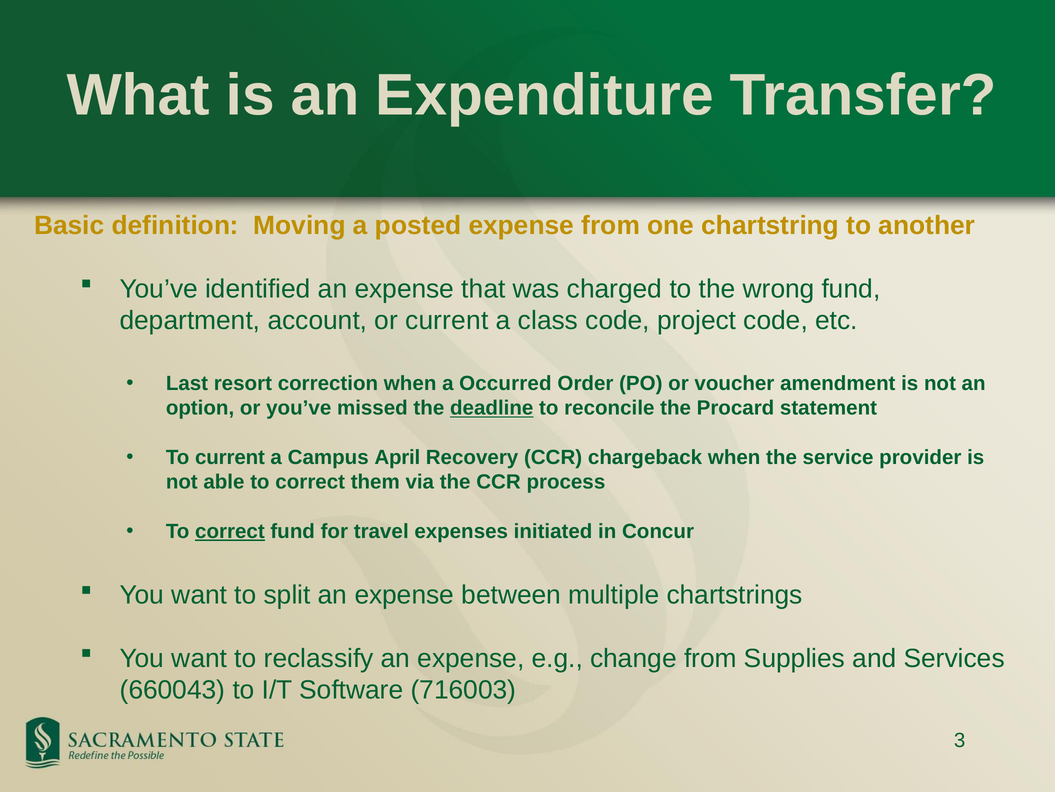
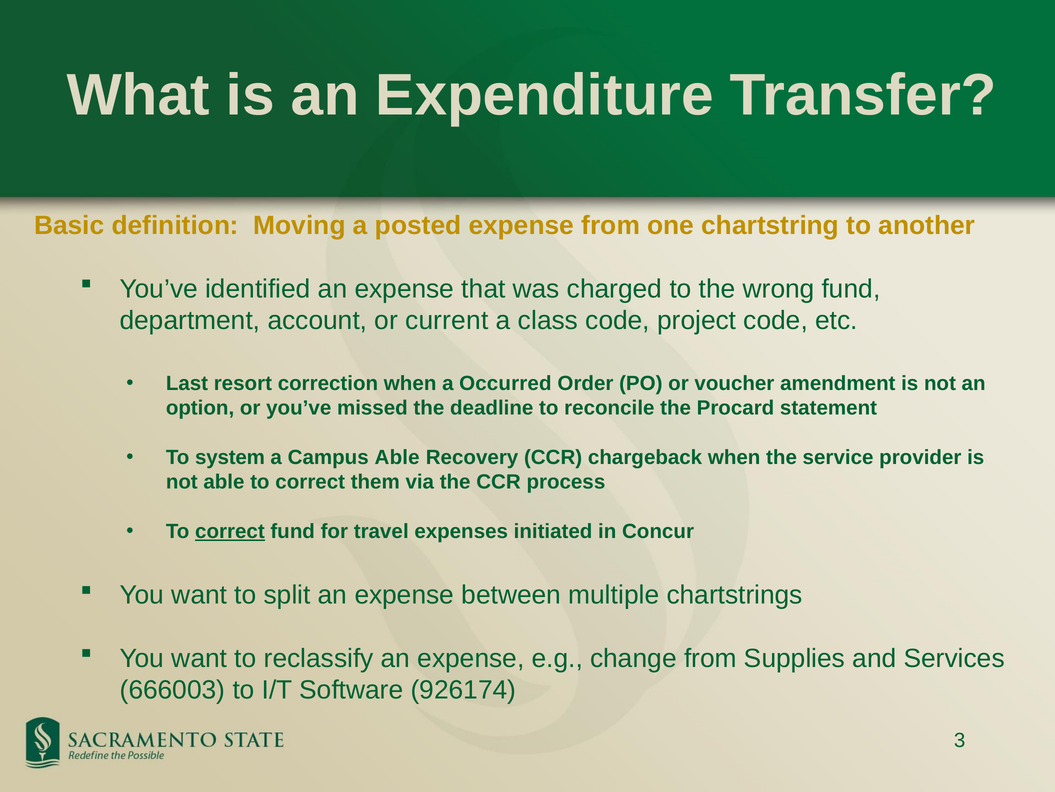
deadline underline: present -> none
To current: current -> system
Campus April: April -> Able
660043: 660043 -> 666003
716003: 716003 -> 926174
